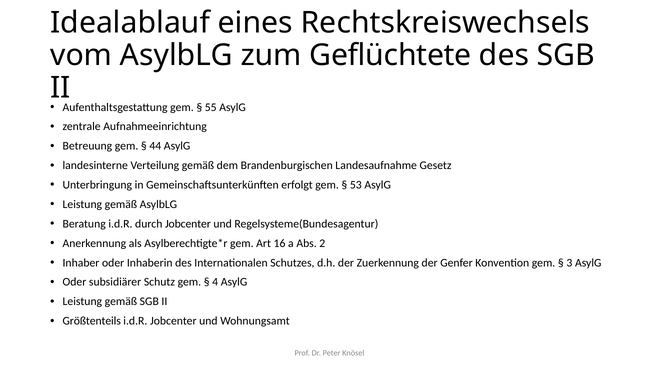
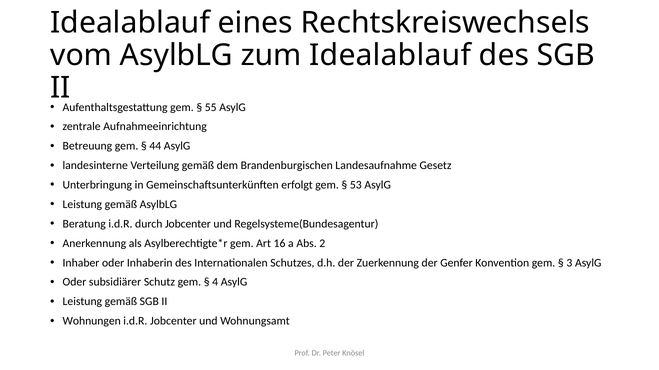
zum Geflüchtete: Geflüchtete -> Idealablauf
Größtenteils: Größtenteils -> Wohnungen
